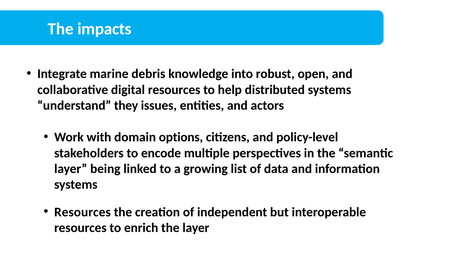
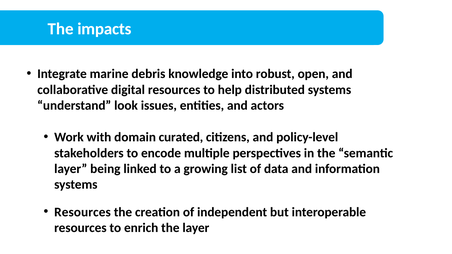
they: they -> look
options: options -> curated
